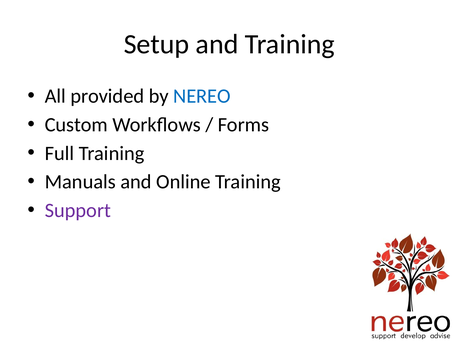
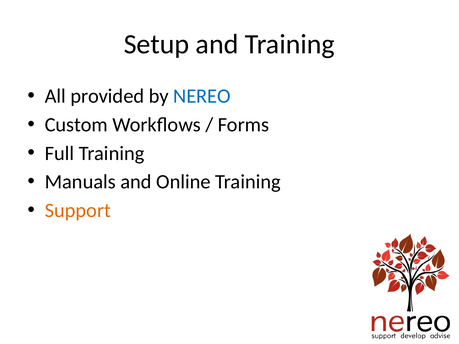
Support colour: purple -> orange
